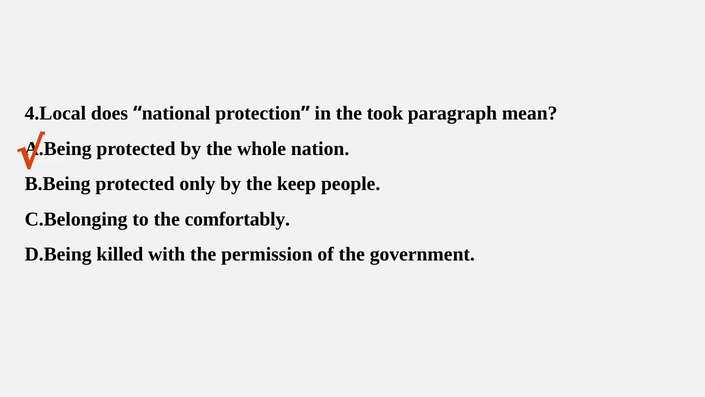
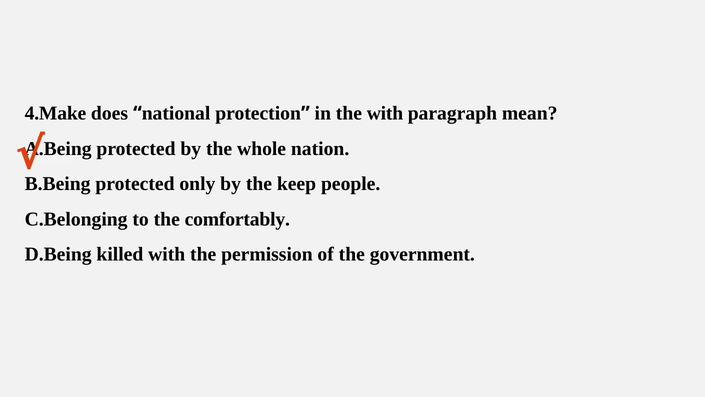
4.Local: 4.Local -> 4.Make
the took: took -> with
